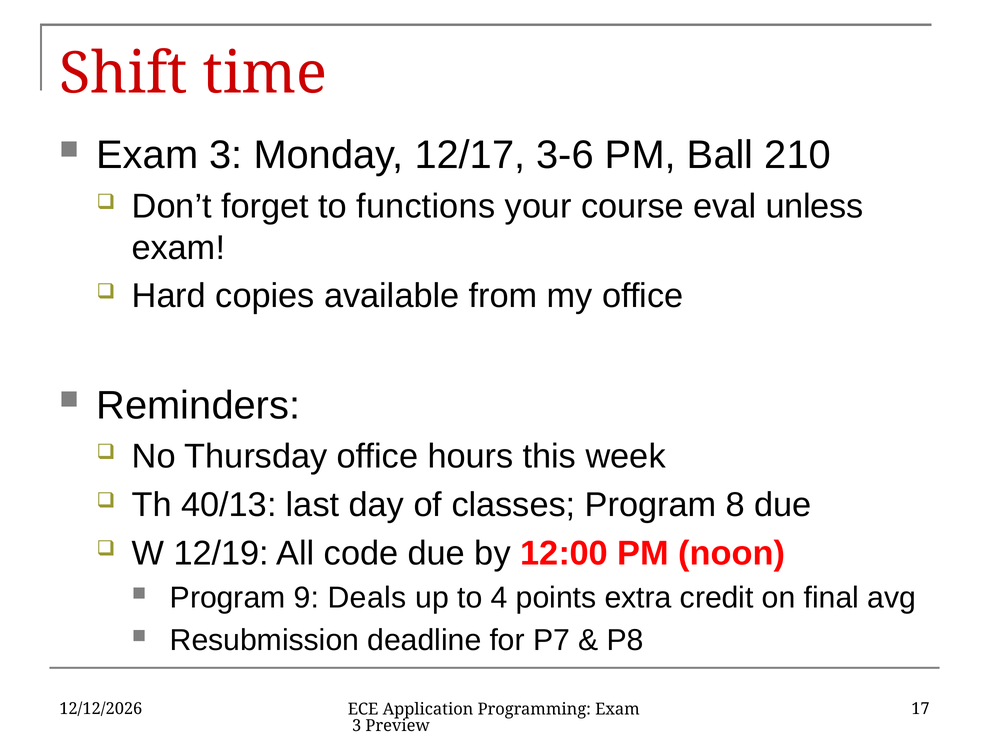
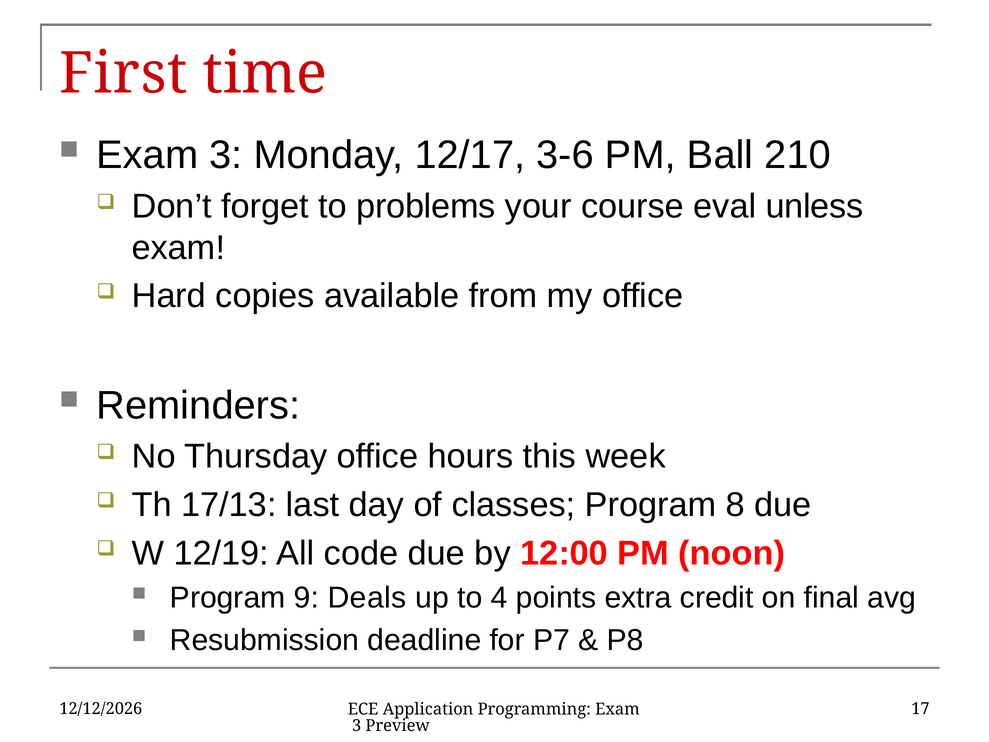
Shift: Shift -> First
functions: functions -> problems
40/13: 40/13 -> 17/13
